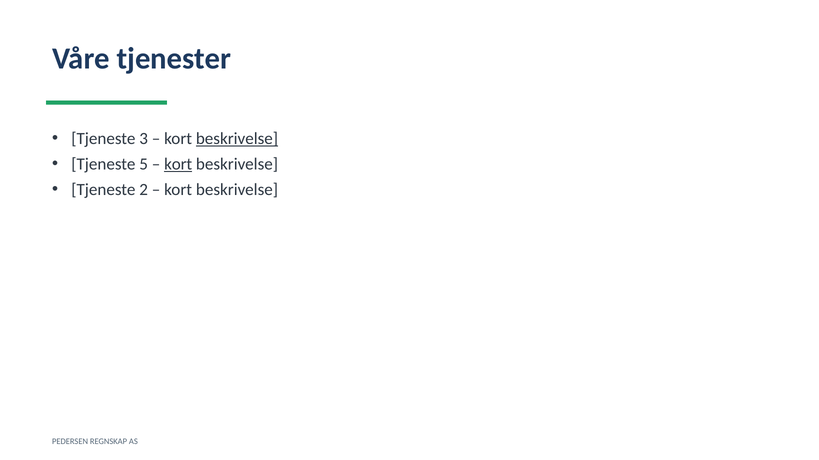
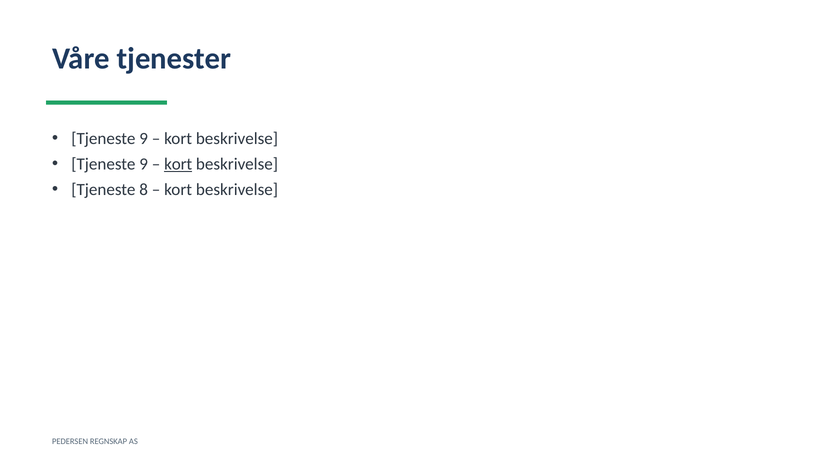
3 at (144, 139): 3 -> 9
beskrivelse at (237, 139) underline: present -> none
5 at (144, 164): 5 -> 9
2: 2 -> 8
